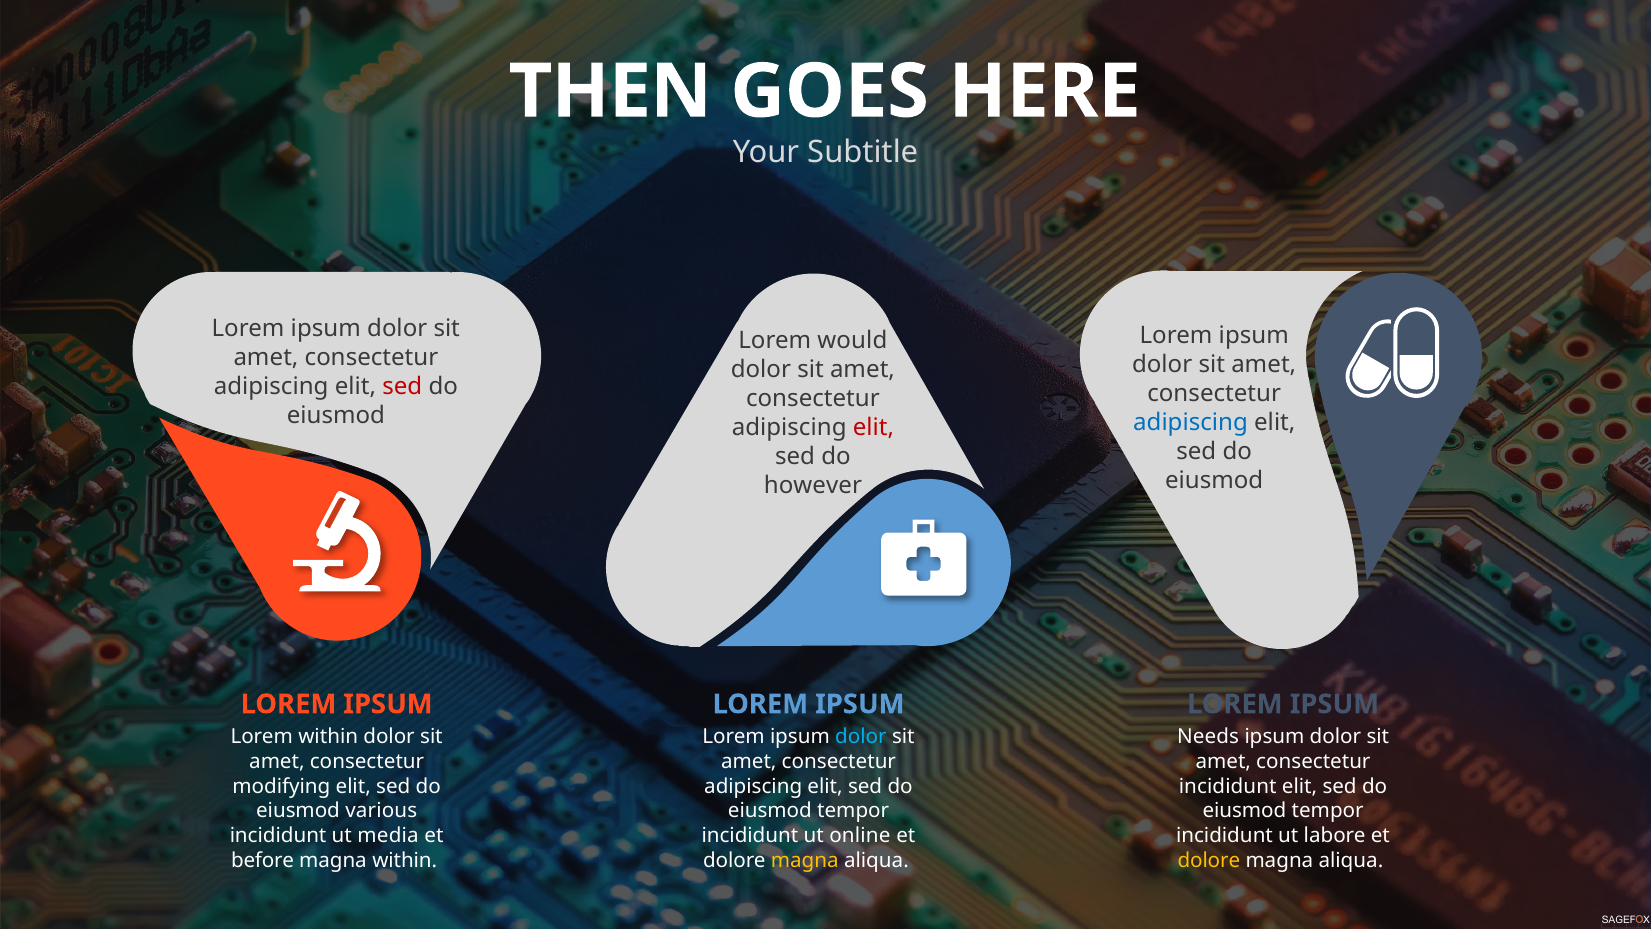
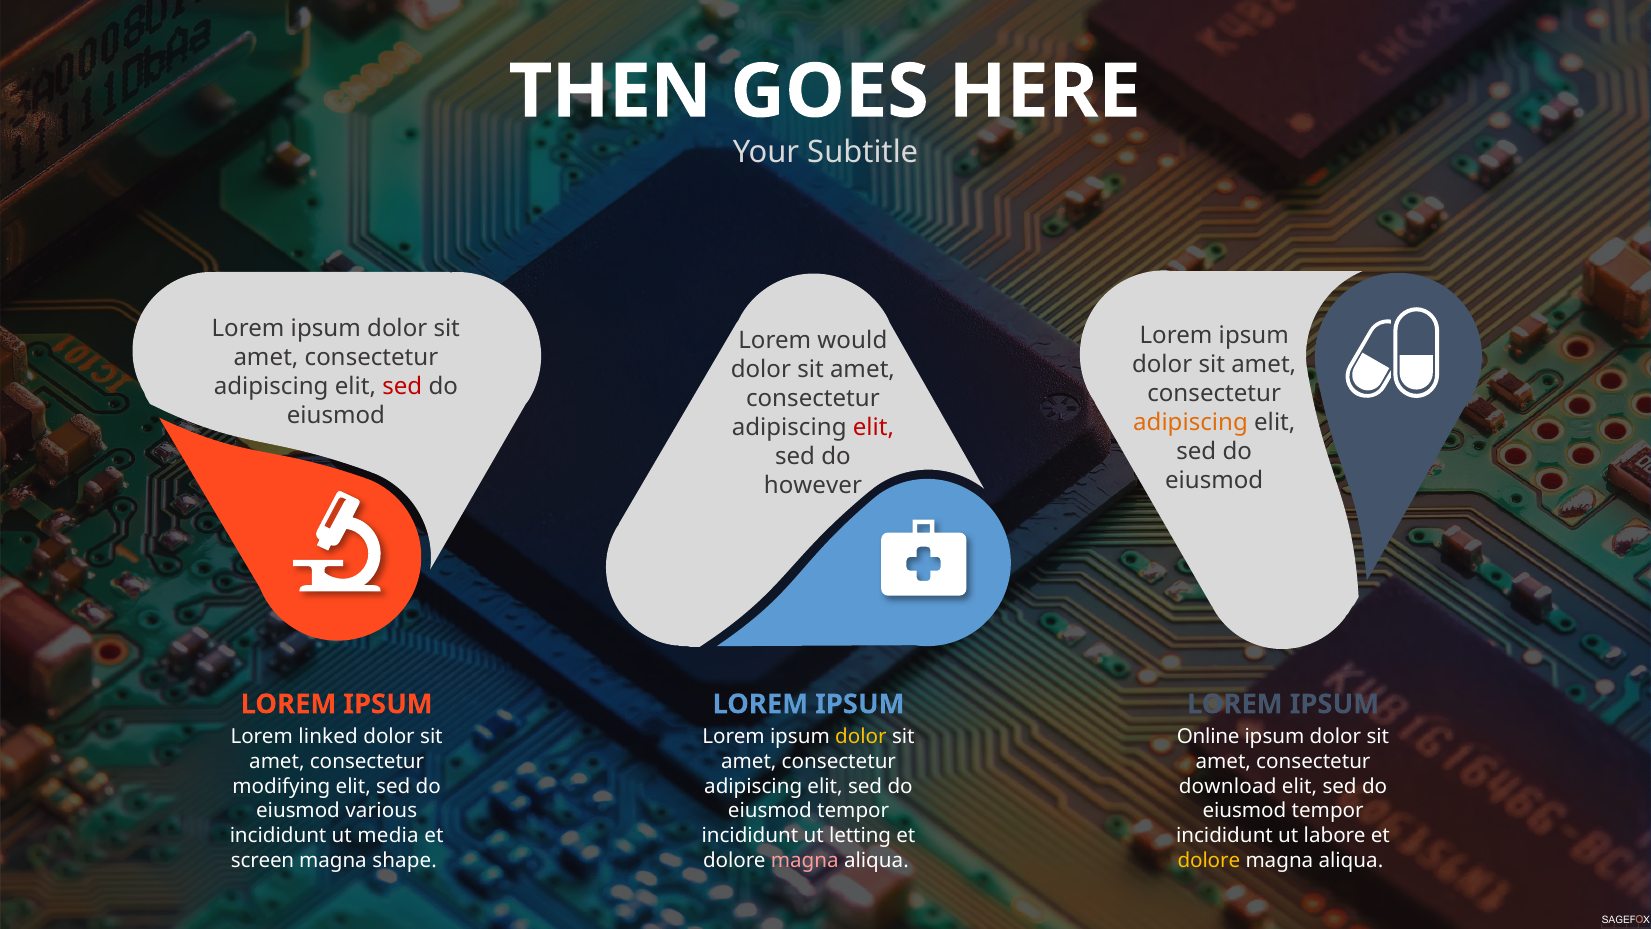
adipiscing at (1191, 422) colour: blue -> orange
Lorem within: within -> linked
dolor at (861, 736) colour: light blue -> yellow
Needs: Needs -> Online
incididunt at (1228, 786): incididunt -> download
online: online -> letting
before: before -> screen
magna within: within -> shape
magna at (805, 860) colour: yellow -> pink
